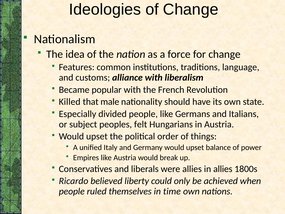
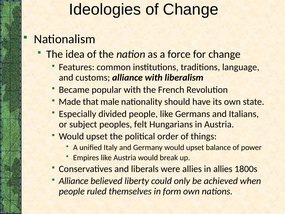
Killed: Killed -> Made
Ricardo at (74, 181): Ricardo -> Alliance
time: time -> form
